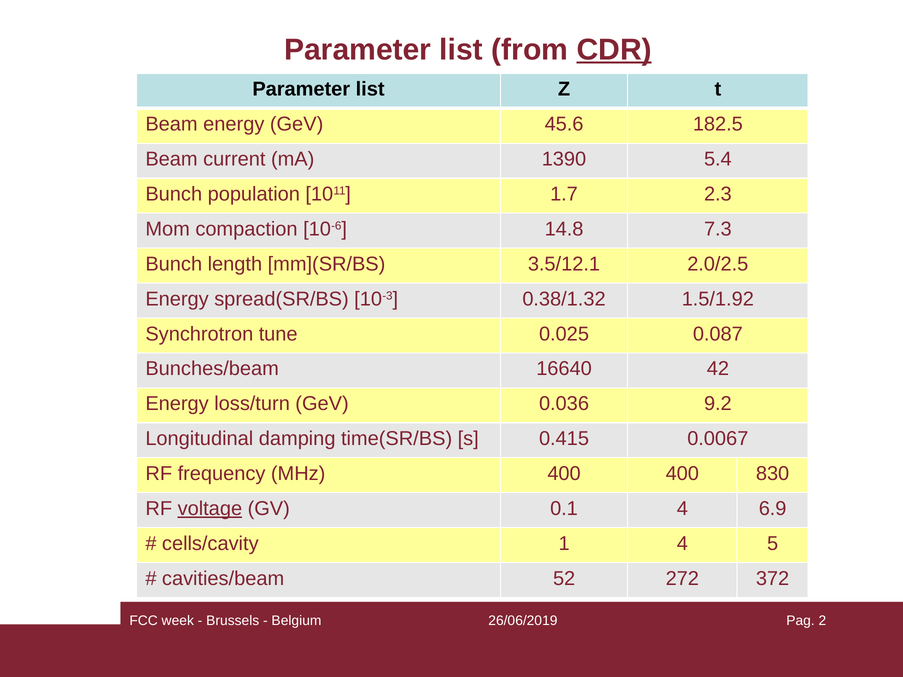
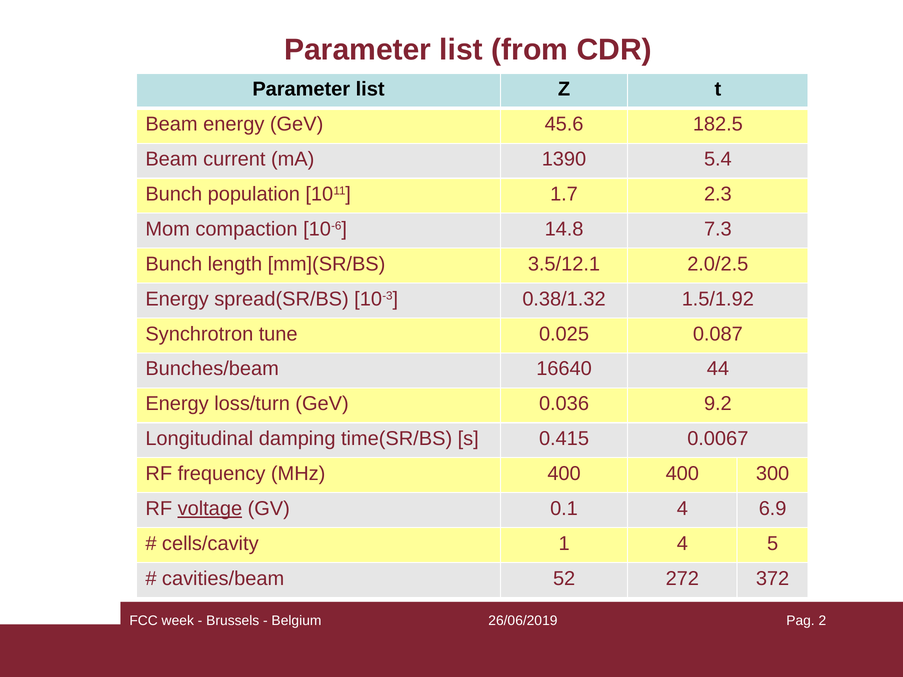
CDR underline: present -> none
42: 42 -> 44
830: 830 -> 300
